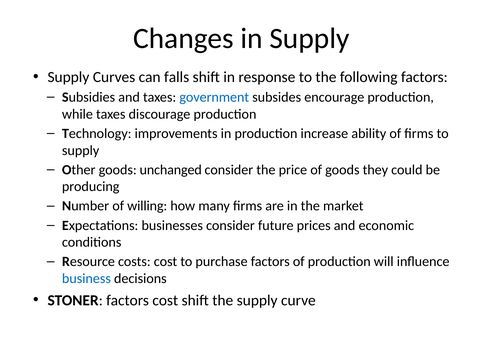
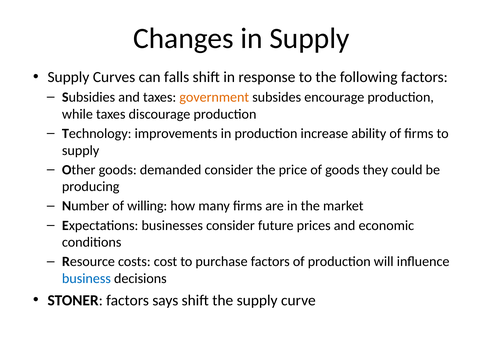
government colour: blue -> orange
unchanged: unchanged -> demanded
factors cost: cost -> says
